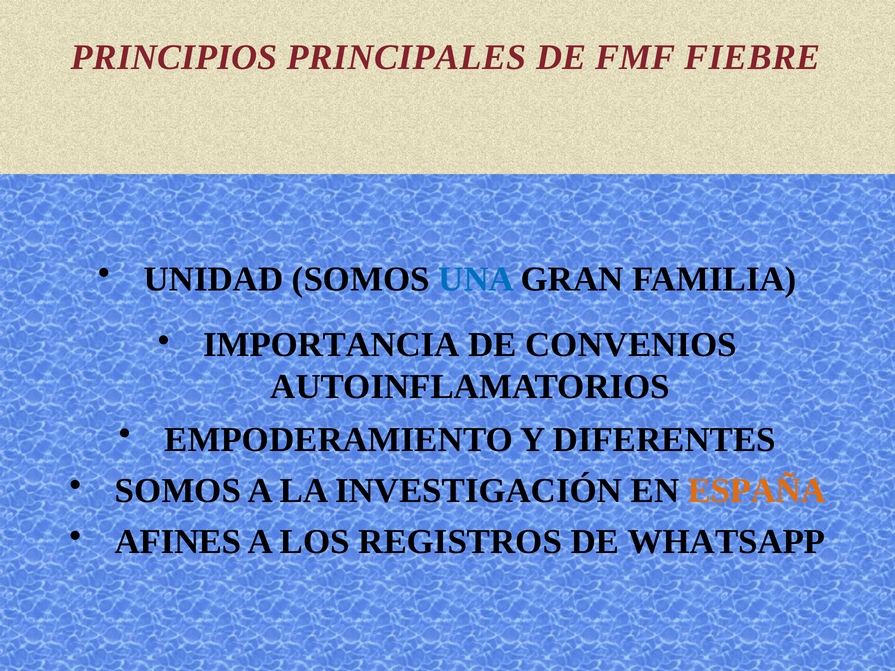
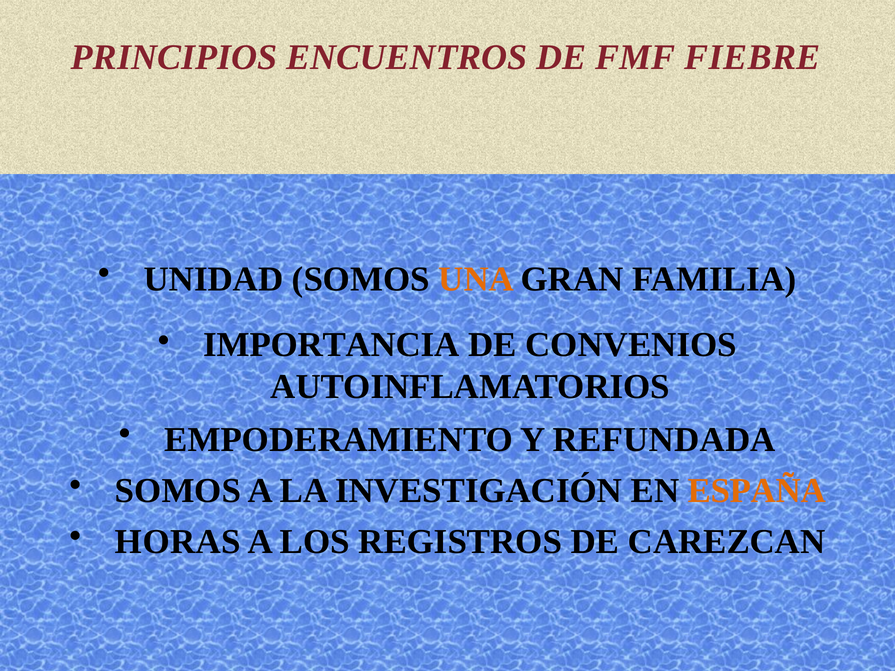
PRINCIPALES: PRINCIPALES -> ENCUENTROS
UNA colour: blue -> orange
DIFERENTES: DIFERENTES -> REFUNDADA
AFINES: AFINES -> HORAS
WHATSAPP: WHATSAPP -> CAREZCAN
